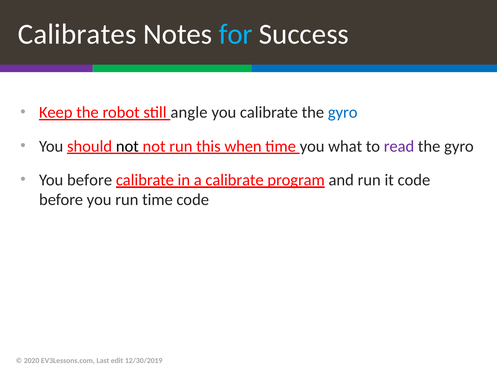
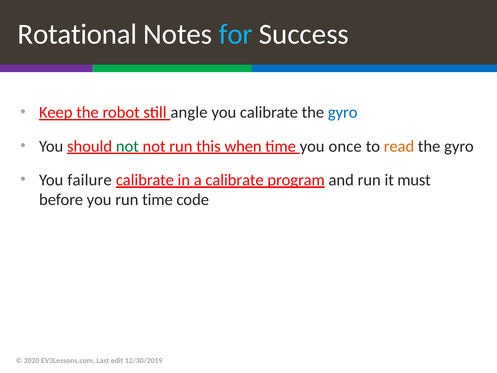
Calibrates: Calibrates -> Rotational
not at (127, 146) colour: black -> green
what: what -> once
read colour: purple -> orange
You before: before -> failure
it code: code -> must
